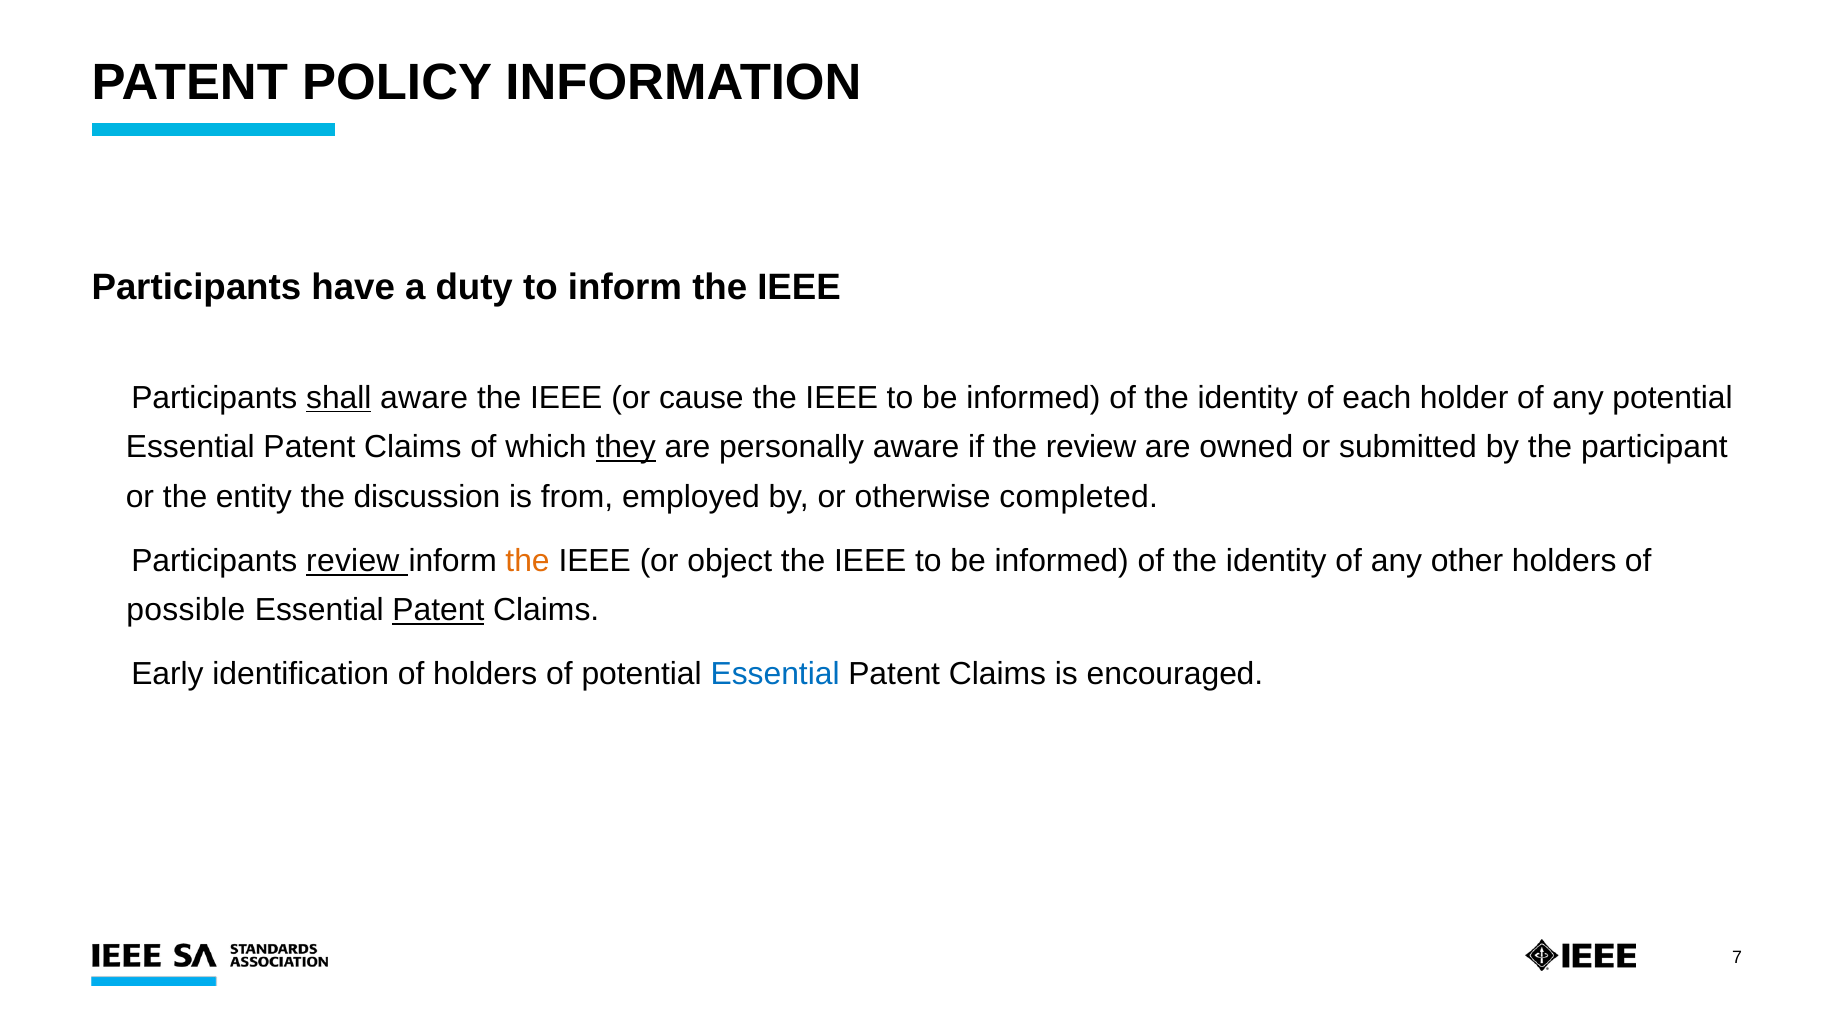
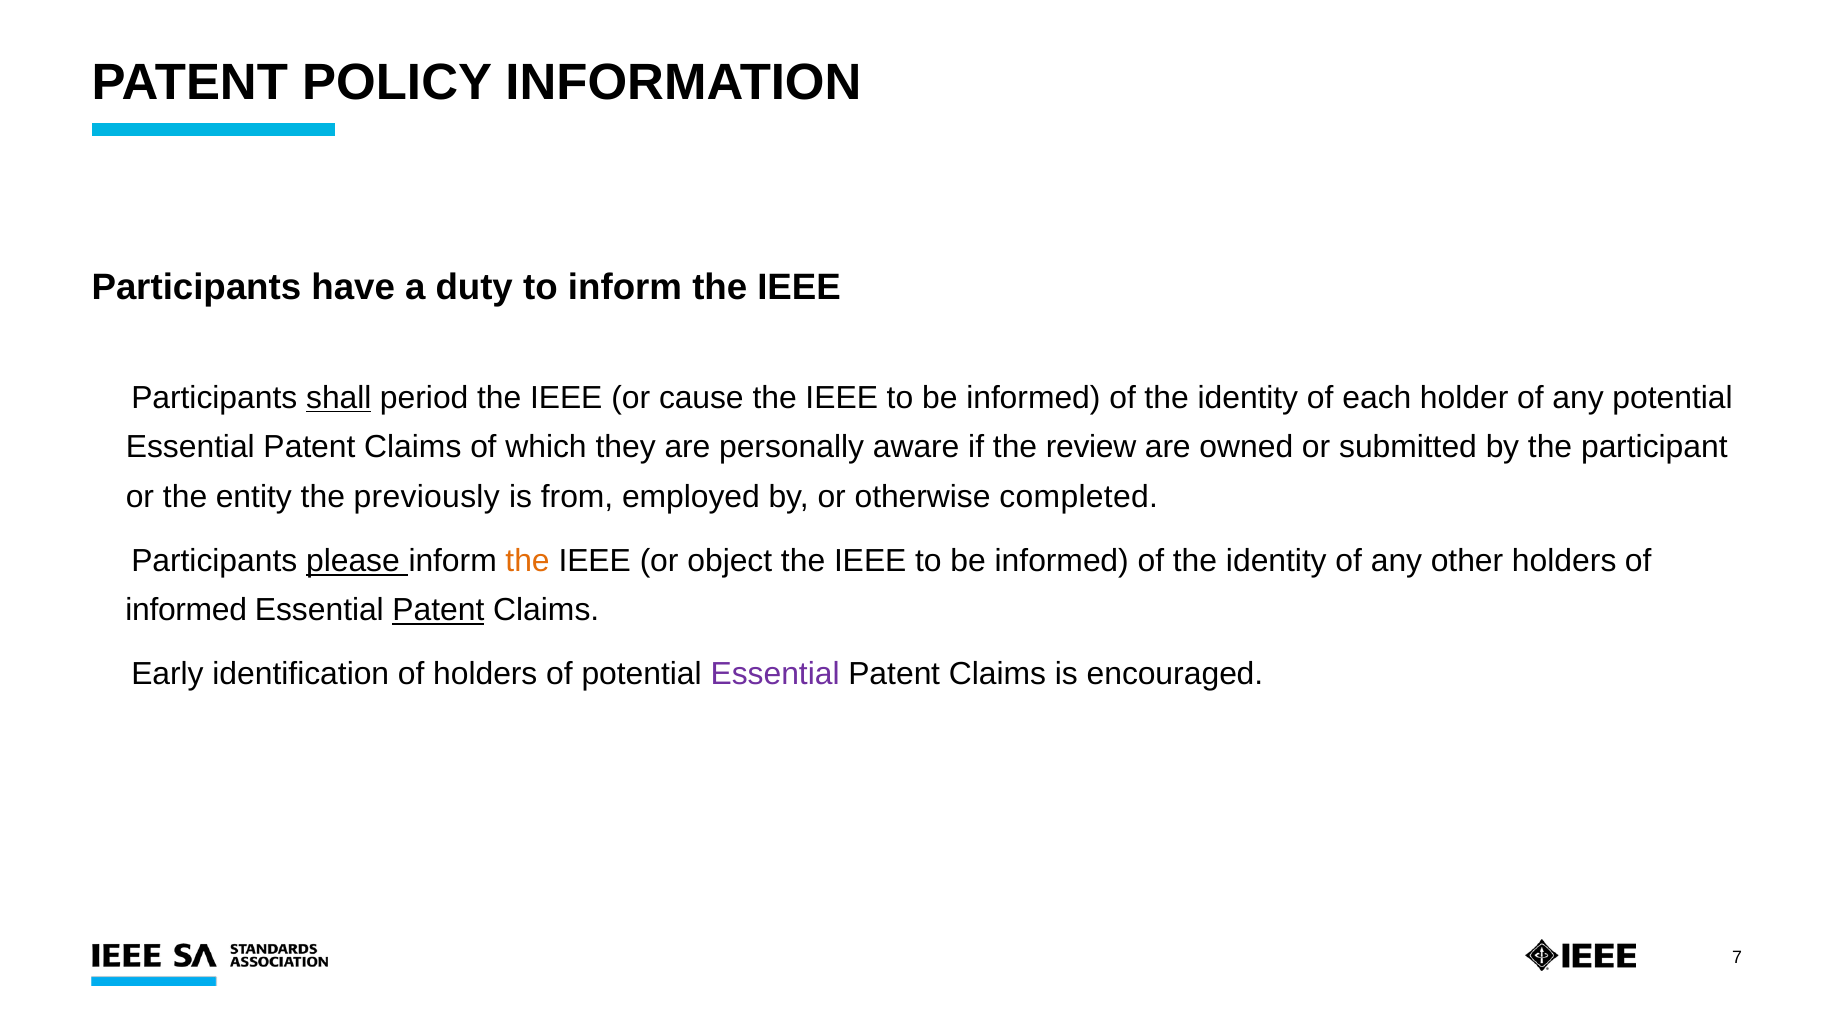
shall aware: aware -> period
they underline: present -> none
discussion: discussion -> previously
review at (353, 561): review -> please
possible at (186, 610): possible -> informed
Essential at (775, 674) colour: blue -> purple
